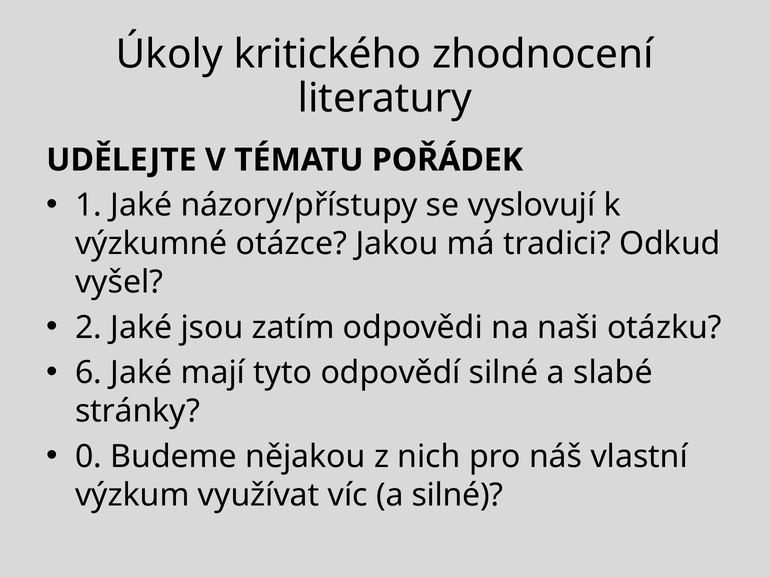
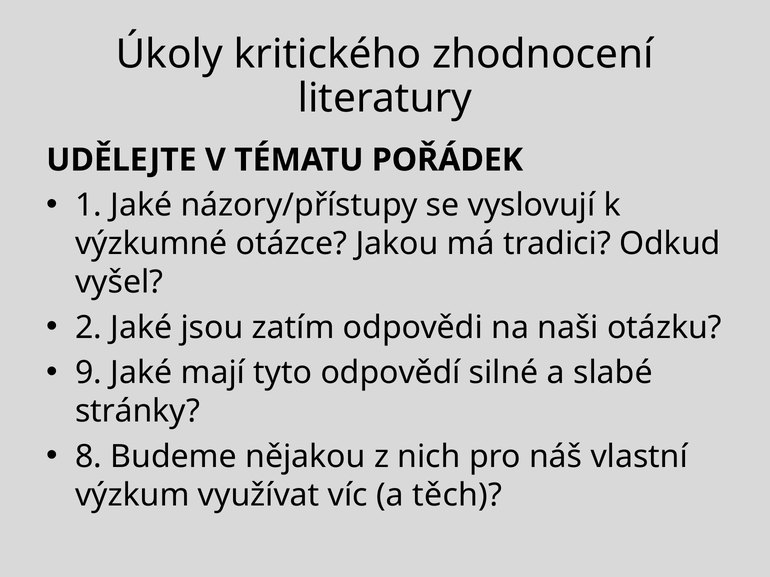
6: 6 -> 9
0: 0 -> 8
a silné: silné -> těch
